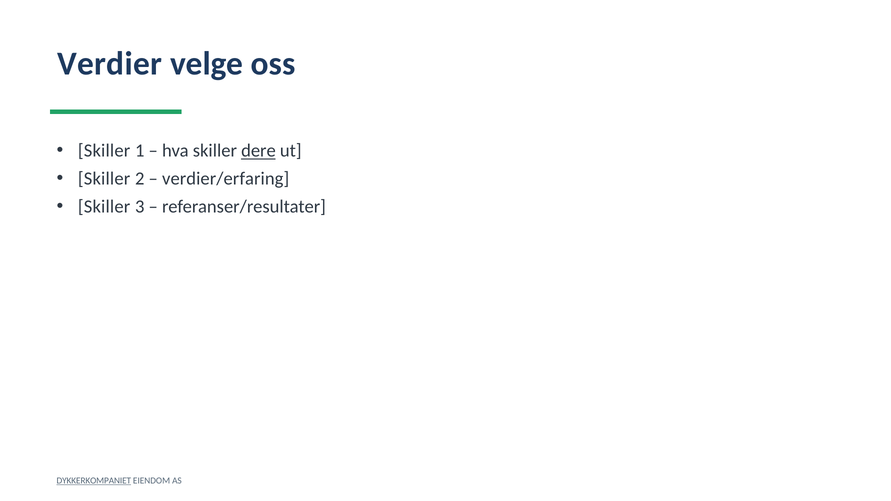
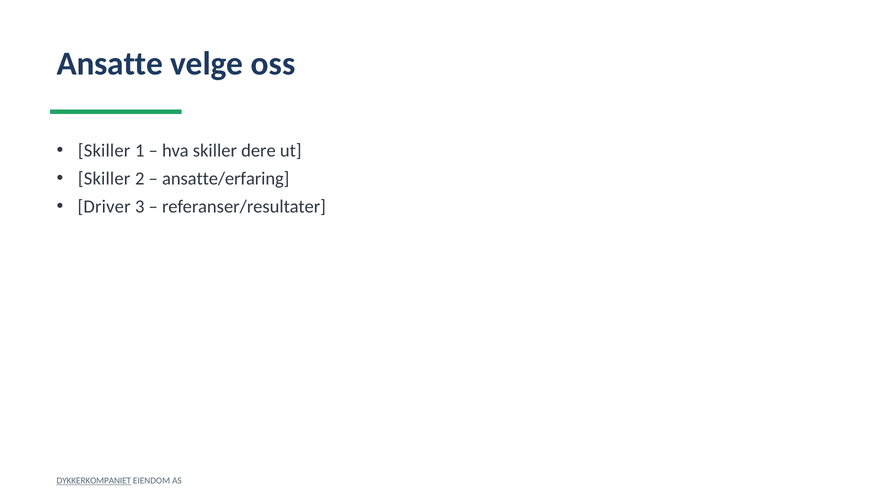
Verdier: Verdier -> Ansatte
dere underline: present -> none
verdier/erfaring: verdier/erfaring -> ansatte/erfaring
Skiller at (104, 207): Skiller -> Driver
